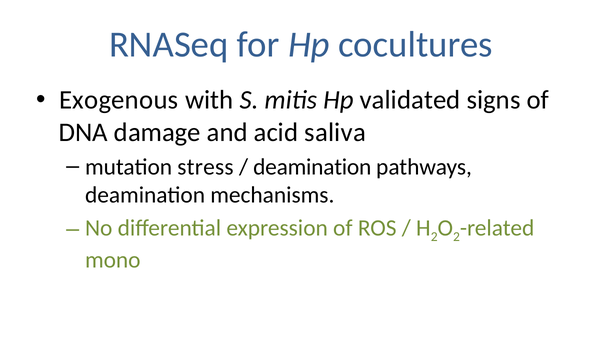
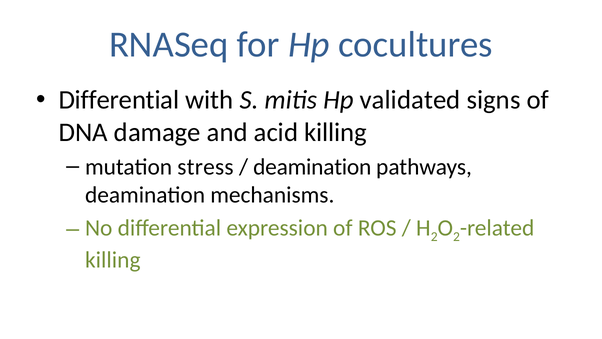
Exogenous at (119, 100): Exogenous -> Differential
acid saliva: saliva -> killing
mono at (113, 260): mono -> killing
